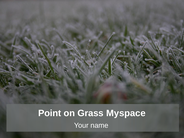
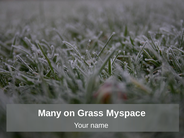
Point: Point -> Many
